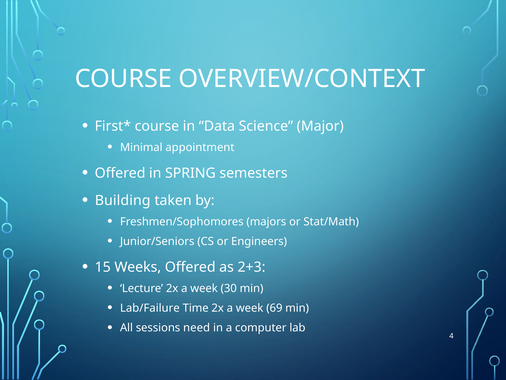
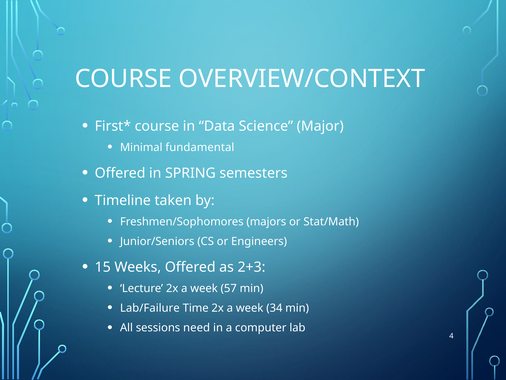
appointment: appointment -> fundamental
Building: Building -> Timeline
30: 30 -> 57
69: 69 -> 34
